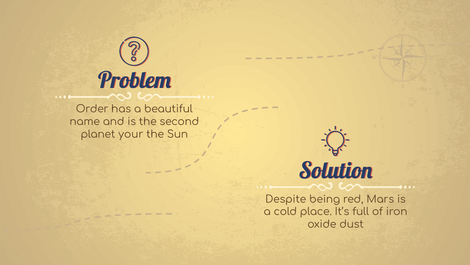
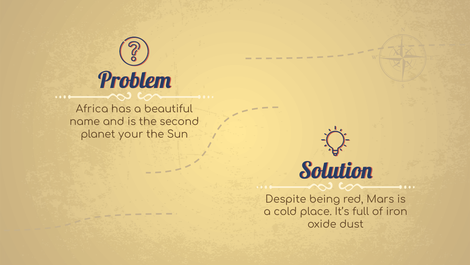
Order: Order -> Africa
